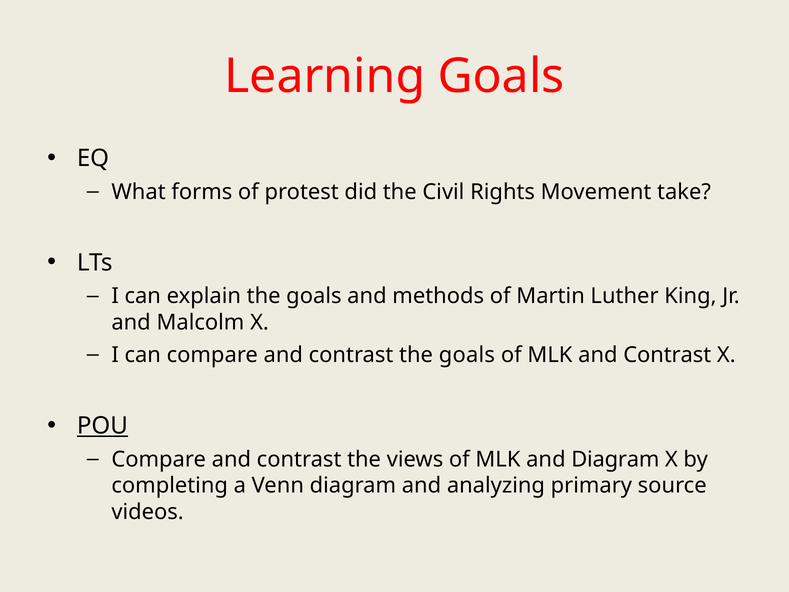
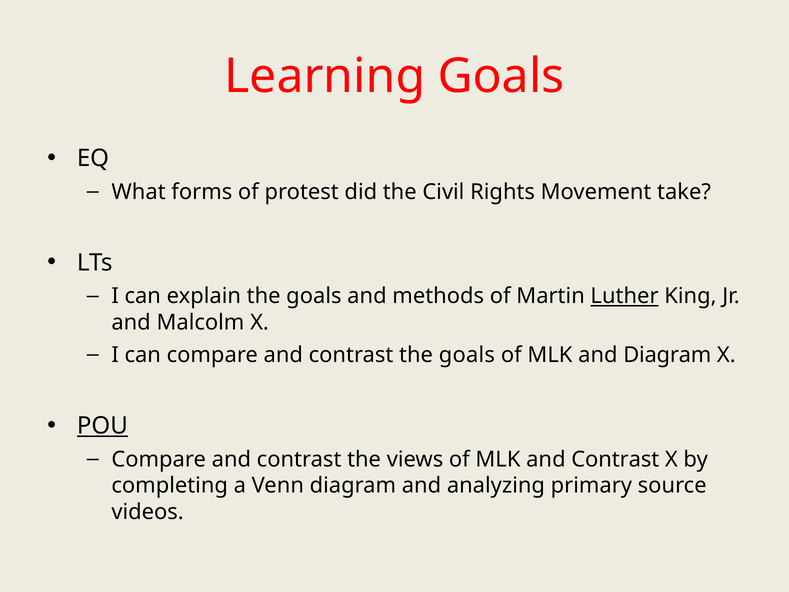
Luther underline: none -> present
MLK and Contrast: Contrast -> Diagram
MLK and Diagram: Diagram -> Contrast
